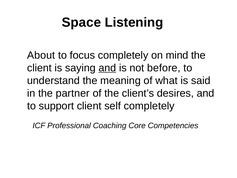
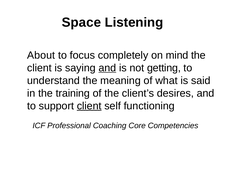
before: before -> getting
partner: partner -> training
client at (89, 106) underline: none -> present
self completely: completely -> functioning
